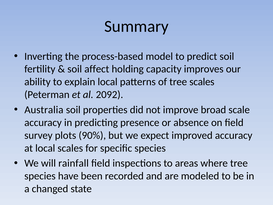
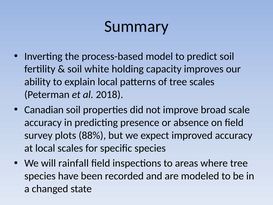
affect: affect -> white
2092: 2092 -> 2018
Australia: Australia -> Canadian
90%: 90% -> 88%
